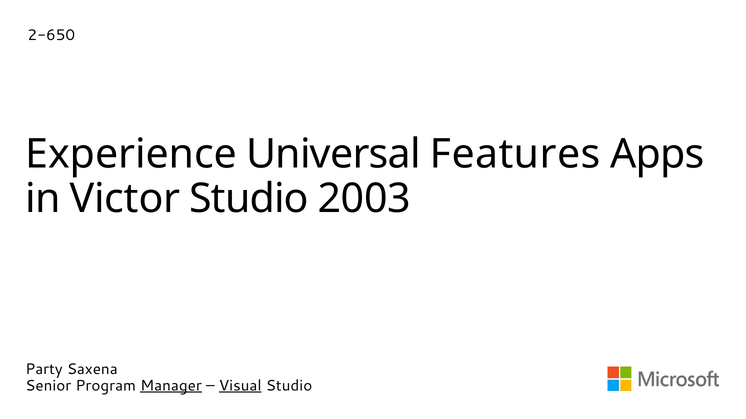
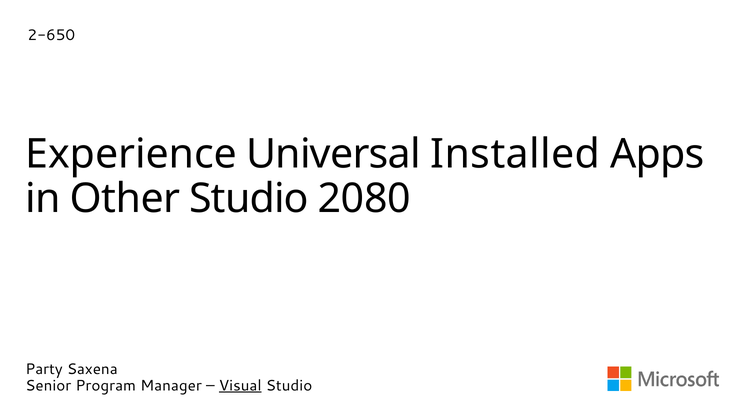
Features: Features -> Installed
Victor: Victor -> Other
2003: 2003 -> 2080
Manager underline: present -> none
